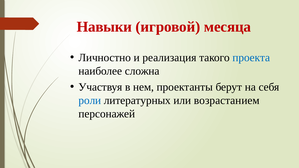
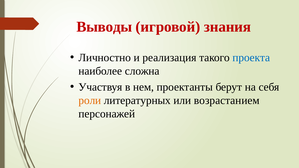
Навыки: Навыки -> Выводы
месяца: месяца -> знания
роли colour: blue -> orange
